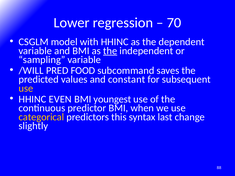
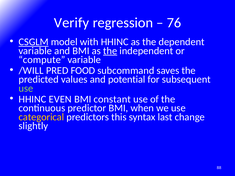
Lower: Lower -> Verify
70: 70 -> 76
CSGLM underline: none -> present
sampling: sampling -> compute
constant: constant -> potential
use at (26, 88) colour: yellow -> light green
youngest: youngest -> constant
